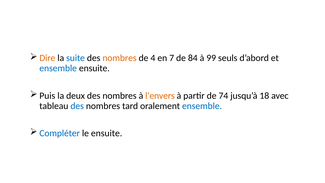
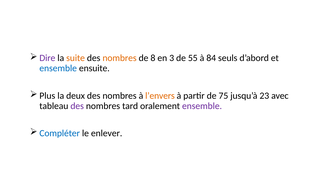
Dire colour: orange -> purple
suite colour: blue -> orange
4: 4 -> 8
7: 7 -> 3
84: 84 -> 55
99: 99 -> 84
Puis: Puis -> Plus
74: 74 -> 75
18: 18 -> 23
des at (77, 106) colour: blue -> purple
ensemble at (202, 106) colour: blue -> purple
le ensuite: ensuite -> enlever
